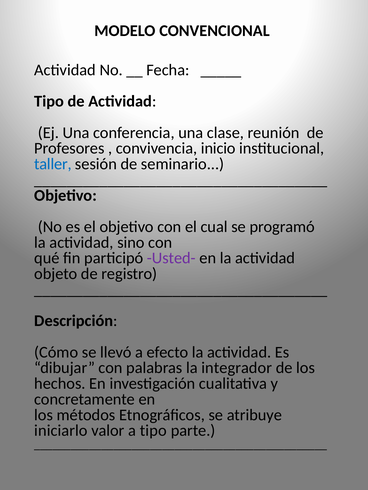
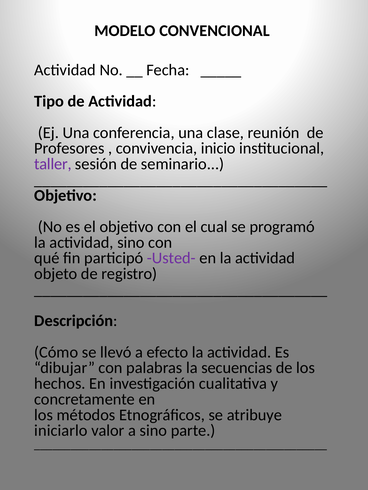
taller colour: blue -> purple
integrador: integrador -> secuencias
a tipo: tipo -> sino
